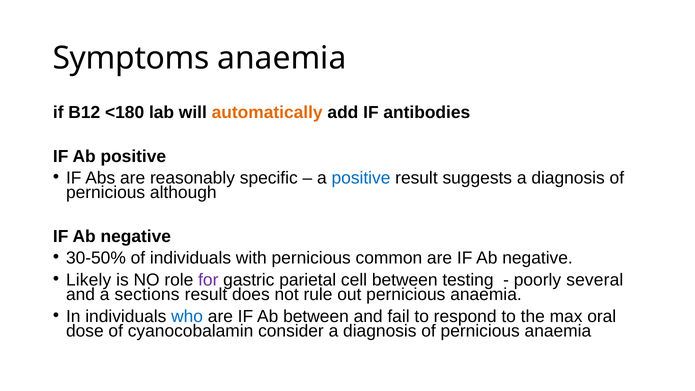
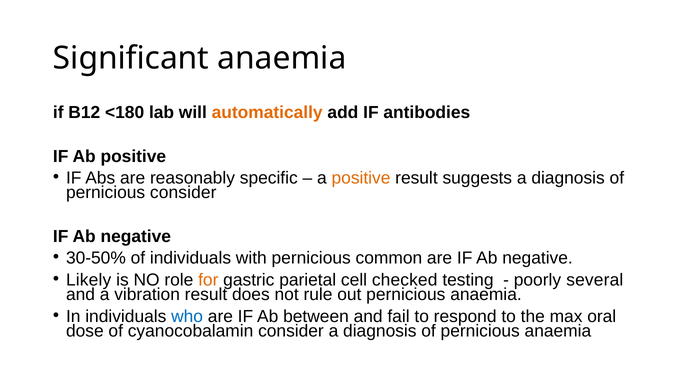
Symptoms: Symptoms -> Significant
positive at (361, 178) colour: blue -> orange
pernicious although: although -> consider
for colour: purple -> orange
cell between: between -> checked
sections: sections -> vibration
